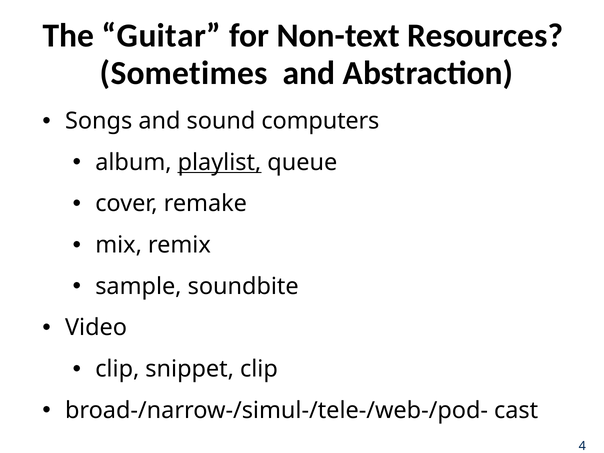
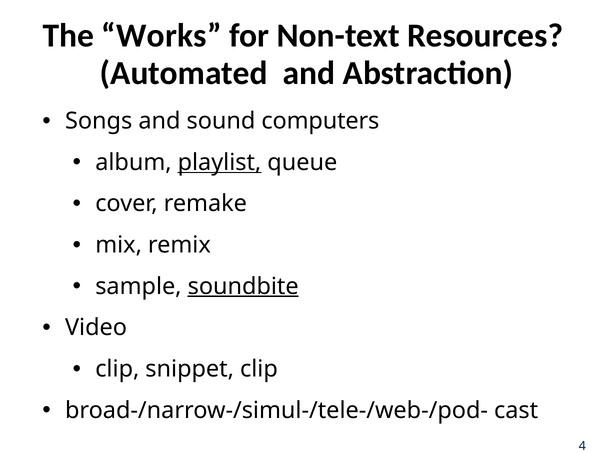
Guitar: Guitar -> Works
Sometimes: Sometimes -> Automated
soundbite underline: none -> present
